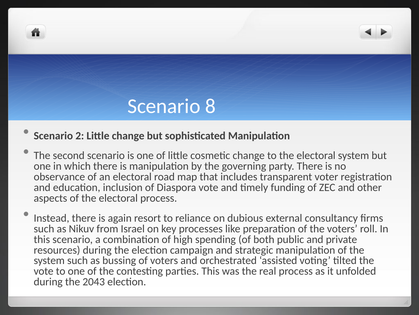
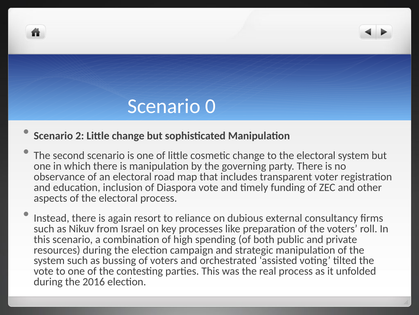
8: 8 -> 0
2043: 2043 -> 2016
